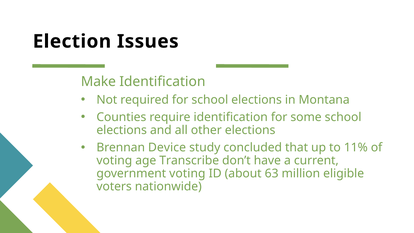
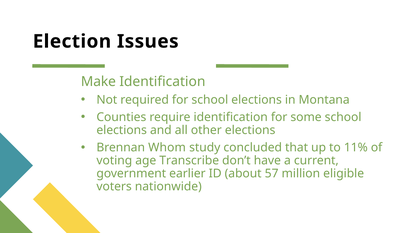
Device: Device -> Whom
government voting: voting -> earlier
63: 63 -> 57
